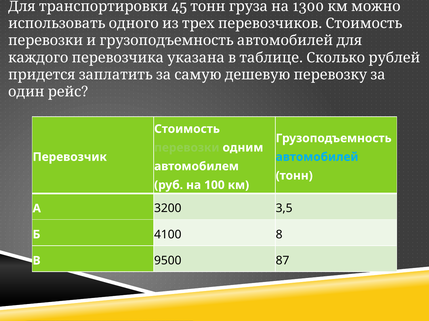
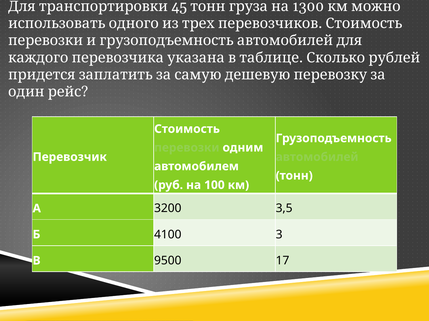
автомобилей colour: light blue -> light green
8: 8 -> 3
87: 87 -> 17
